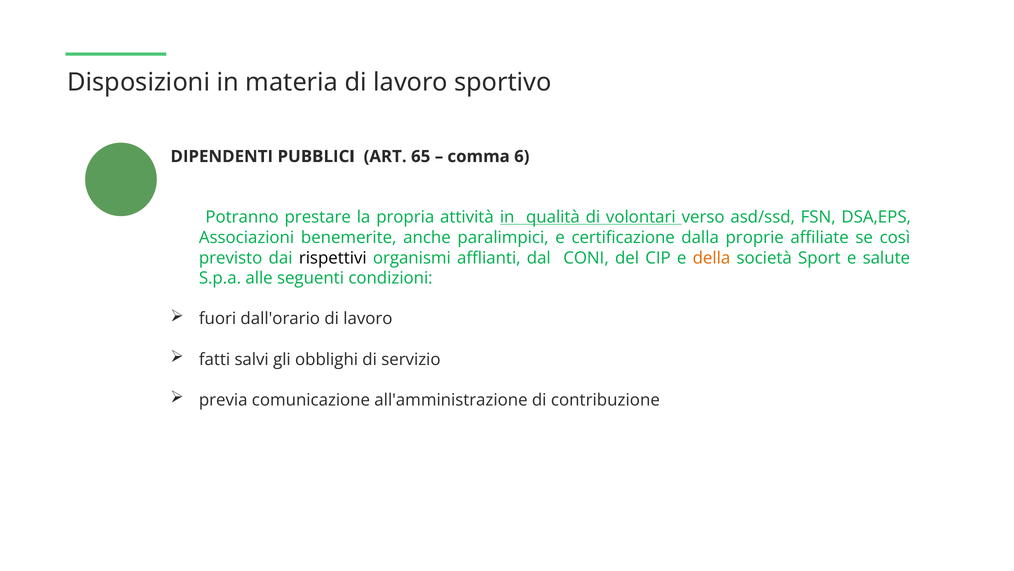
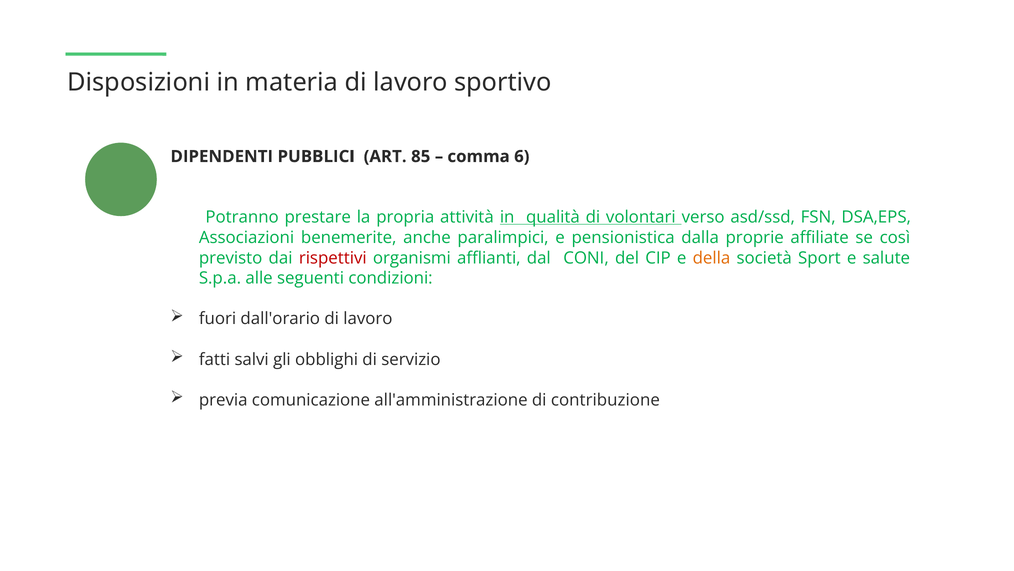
65: 65 -> 85
certificazione: certificazione -> pensionistica
rispettivi colour: black -> red
